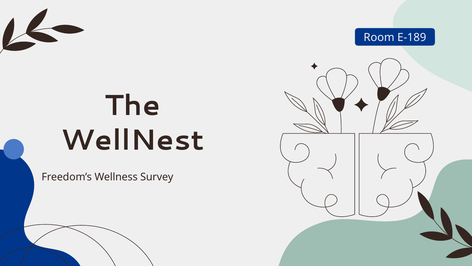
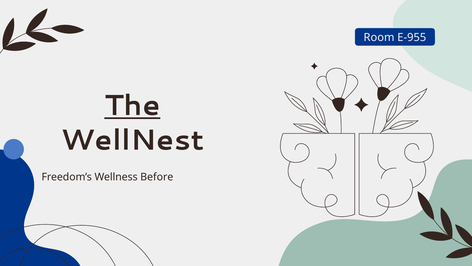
E-189: E-189 -> E-955
The underline: none -> present
Survey: Survey -> Before
